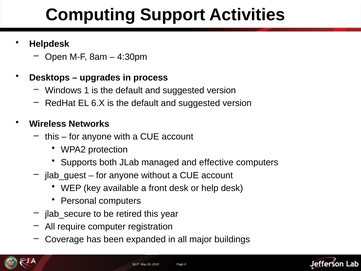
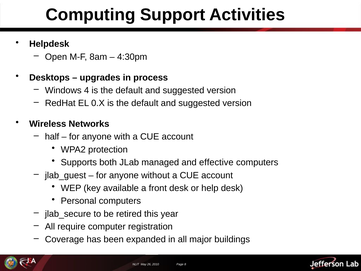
1: 1 -> 4
6.X: 6.X -> 0.X
this at (52, 137): this -> half
